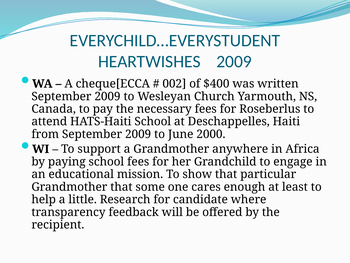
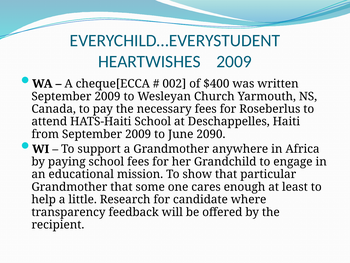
2000: 2000 -> 2090
